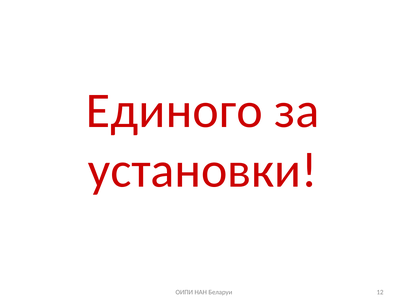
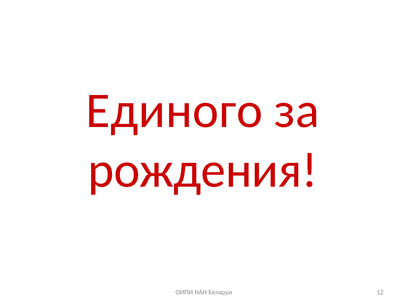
установки: установки -> рождения
